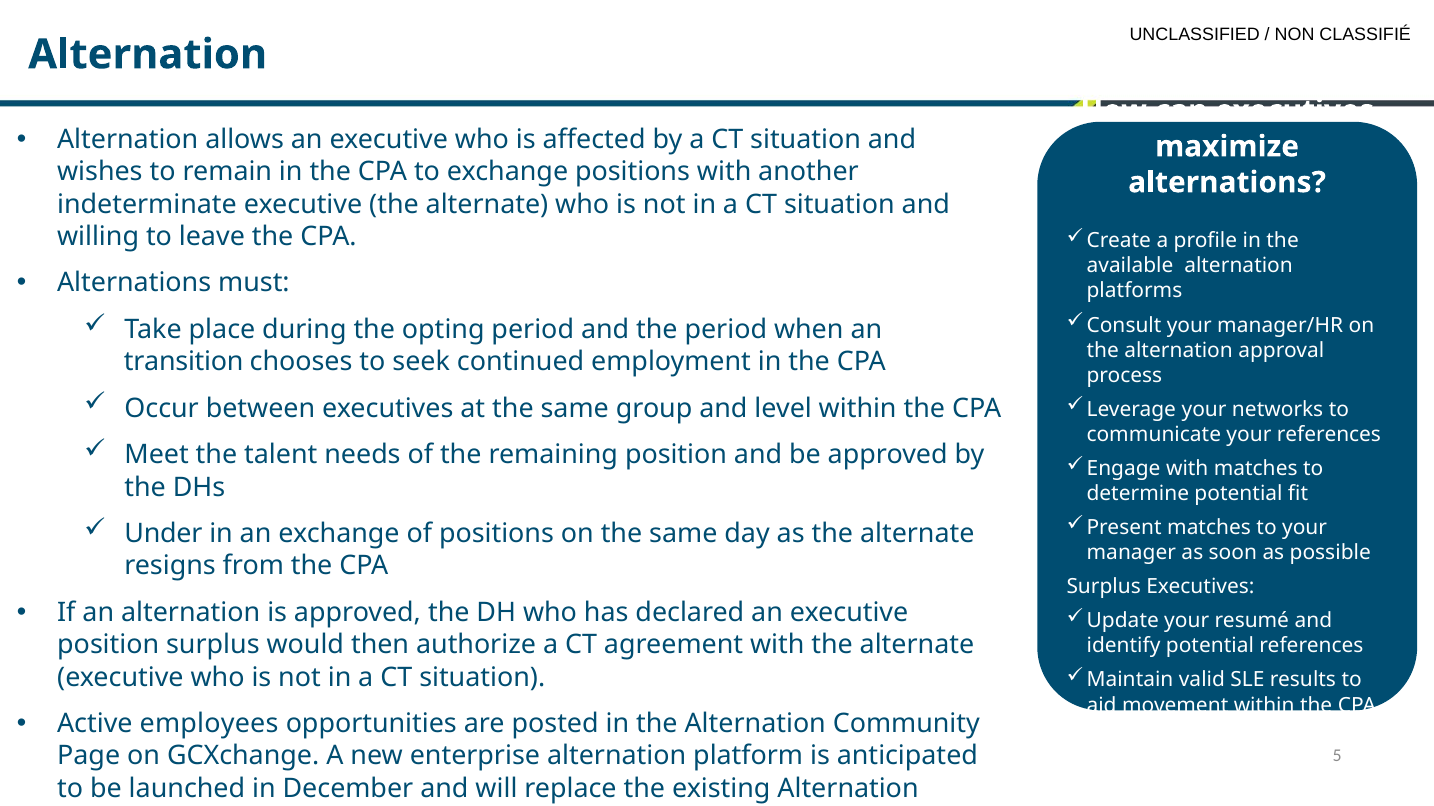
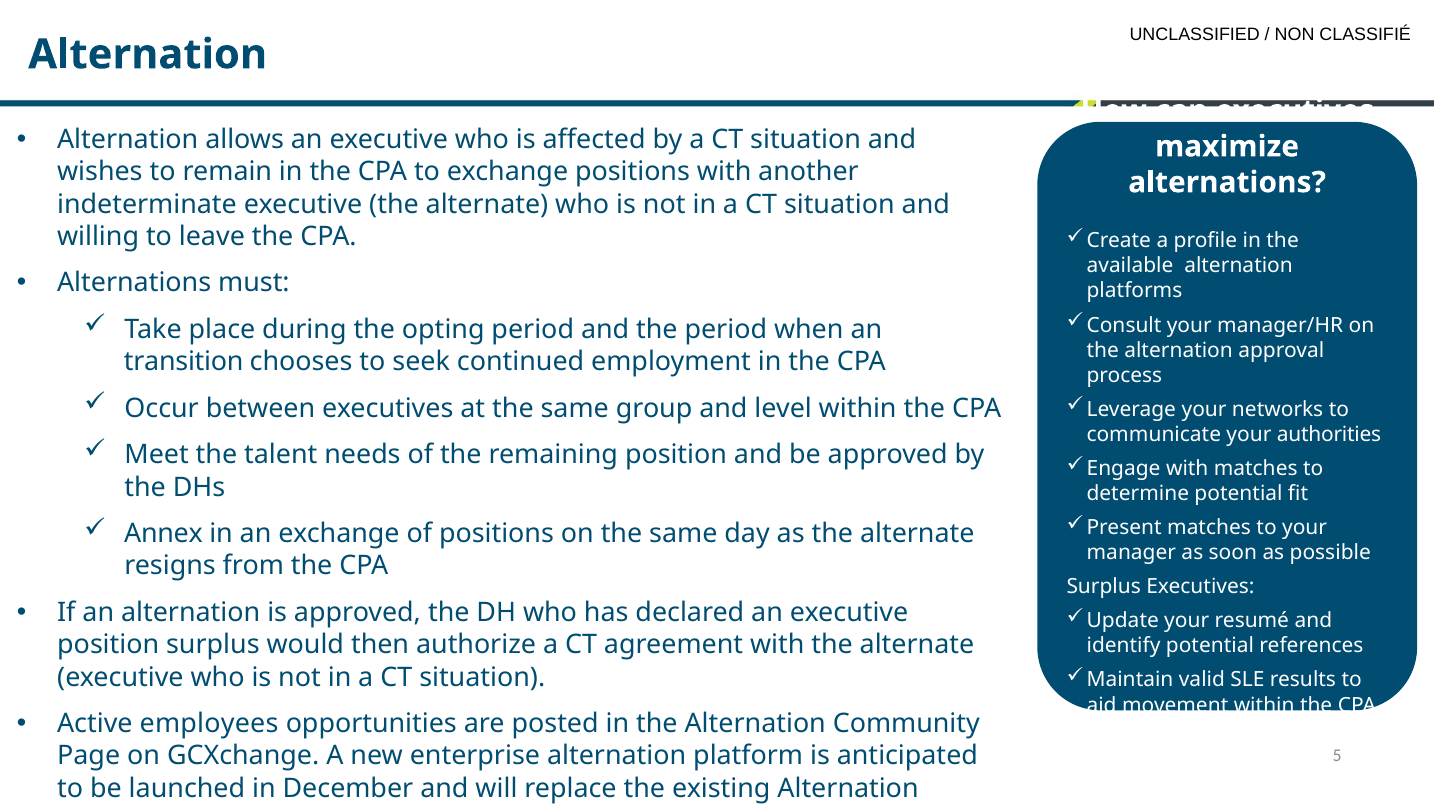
your references: references -> authorities
Under: Under -> Annex
